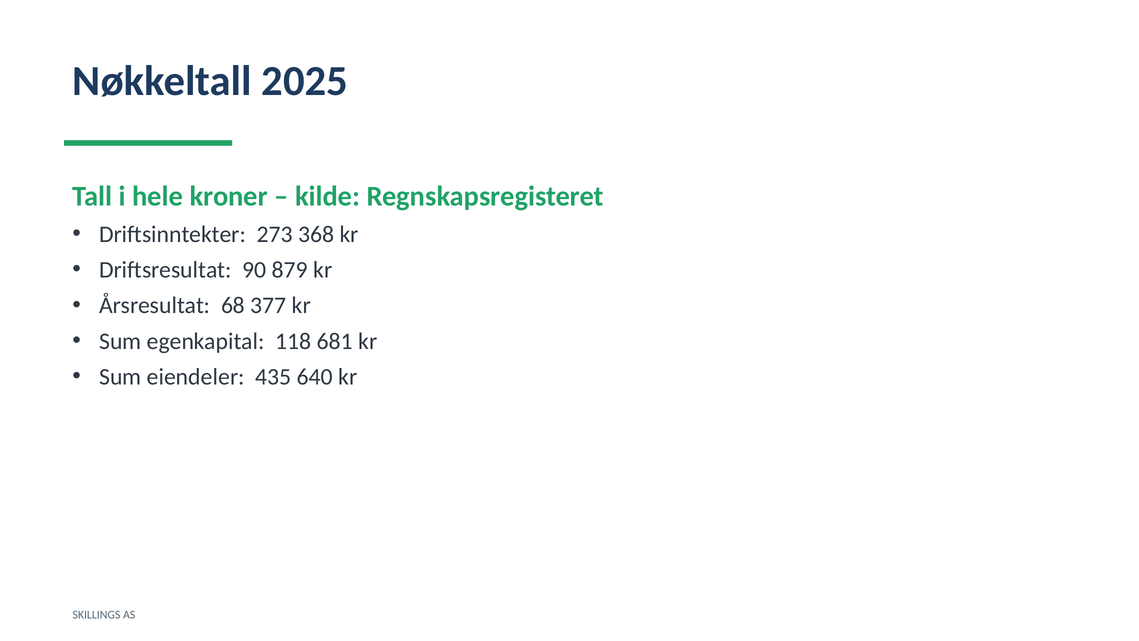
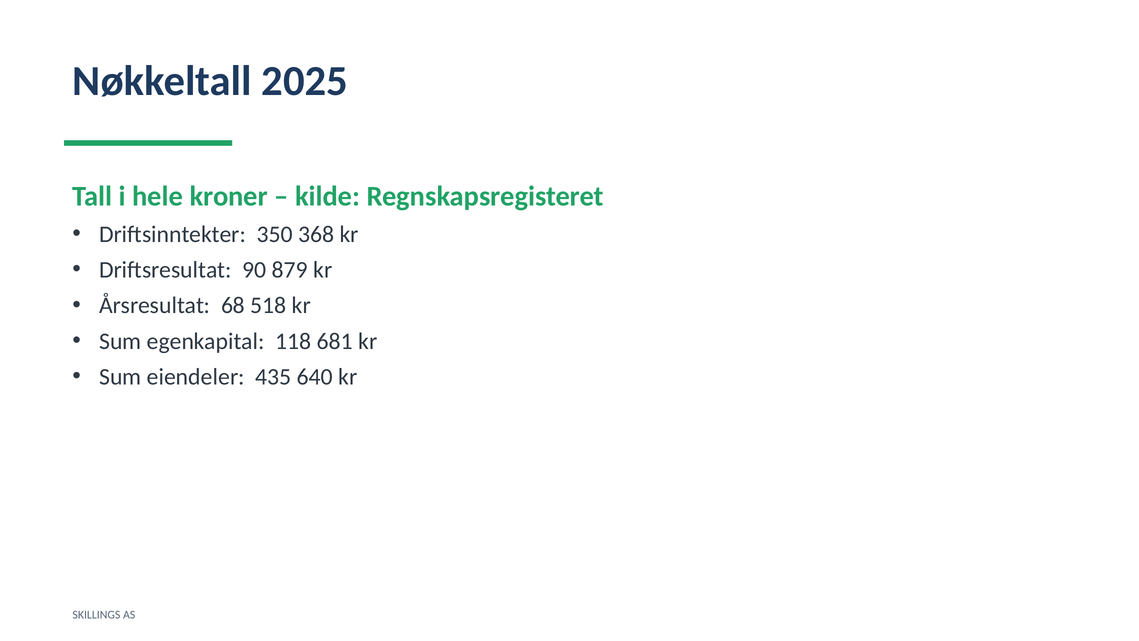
273: 273 -> 350
377: 377 -> 518
